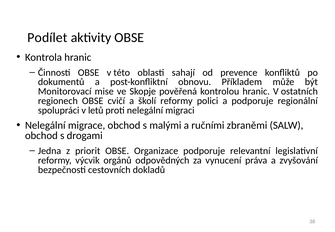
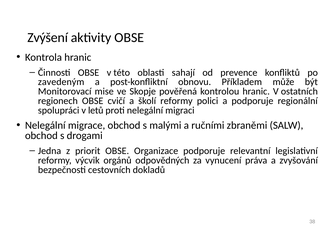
Podílet: Podílet -> Zvýšení
dokumentů: dokumentů -> zavedeným
